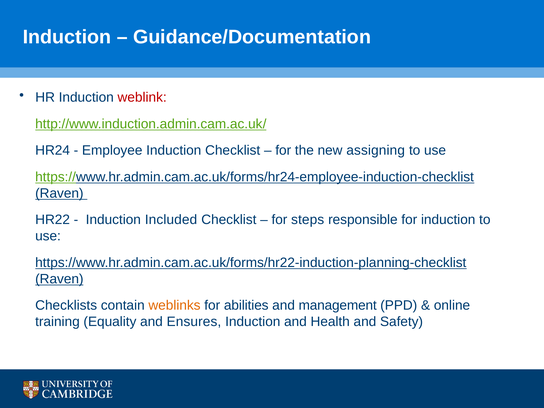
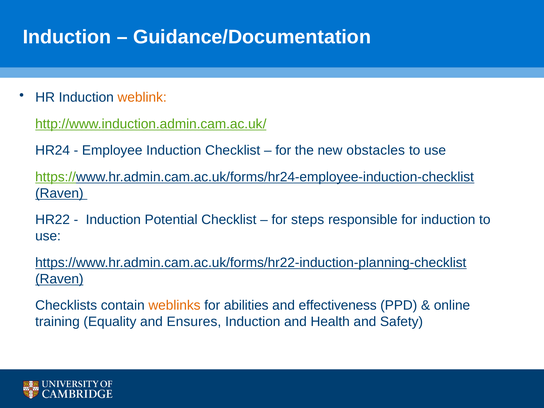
weblink colour: red -> orange
assigning: assigning -> obstacles
Included: Included -> Potential
management: management -> effectiveness
